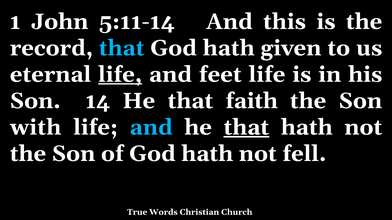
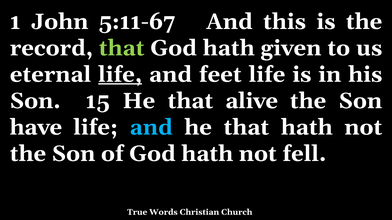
5:11-14: 5:11-14 -> 5:11-67
that at (122, 48) colour: light blue -> light green
14: 14 -> 15
faith: faith -> alive
with: with -> have
that at (246, 128) underline: present -> none
